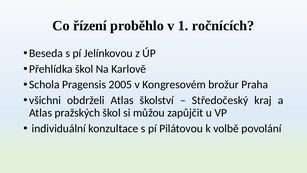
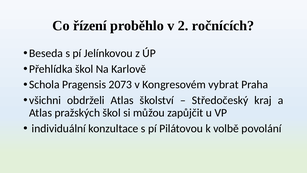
1: 1 -> 2
2005: 2005 -> 2073
brožur: brožur -> vybrat
